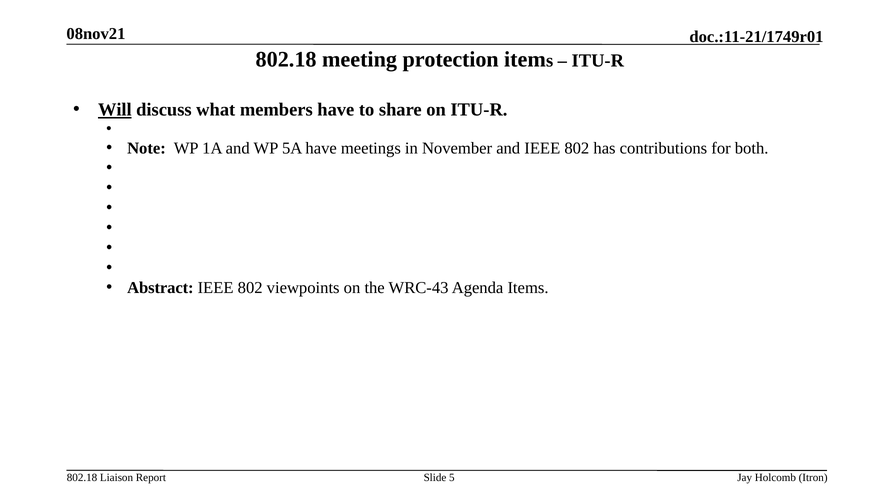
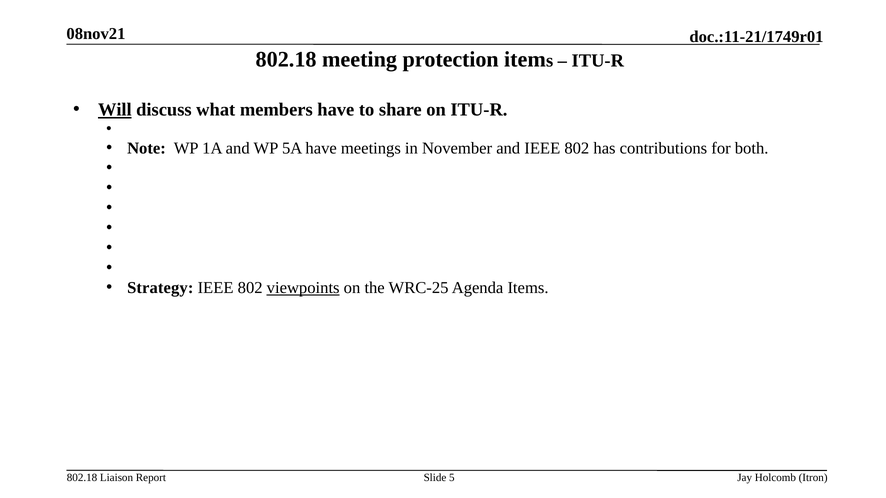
Abstract: Abstract -> Strategy
viewpoints underline: none -> present
WRC-43: WRC-43 -> WRC-25
